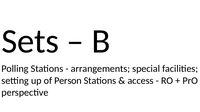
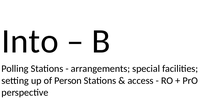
Sets: Sets -> Into
